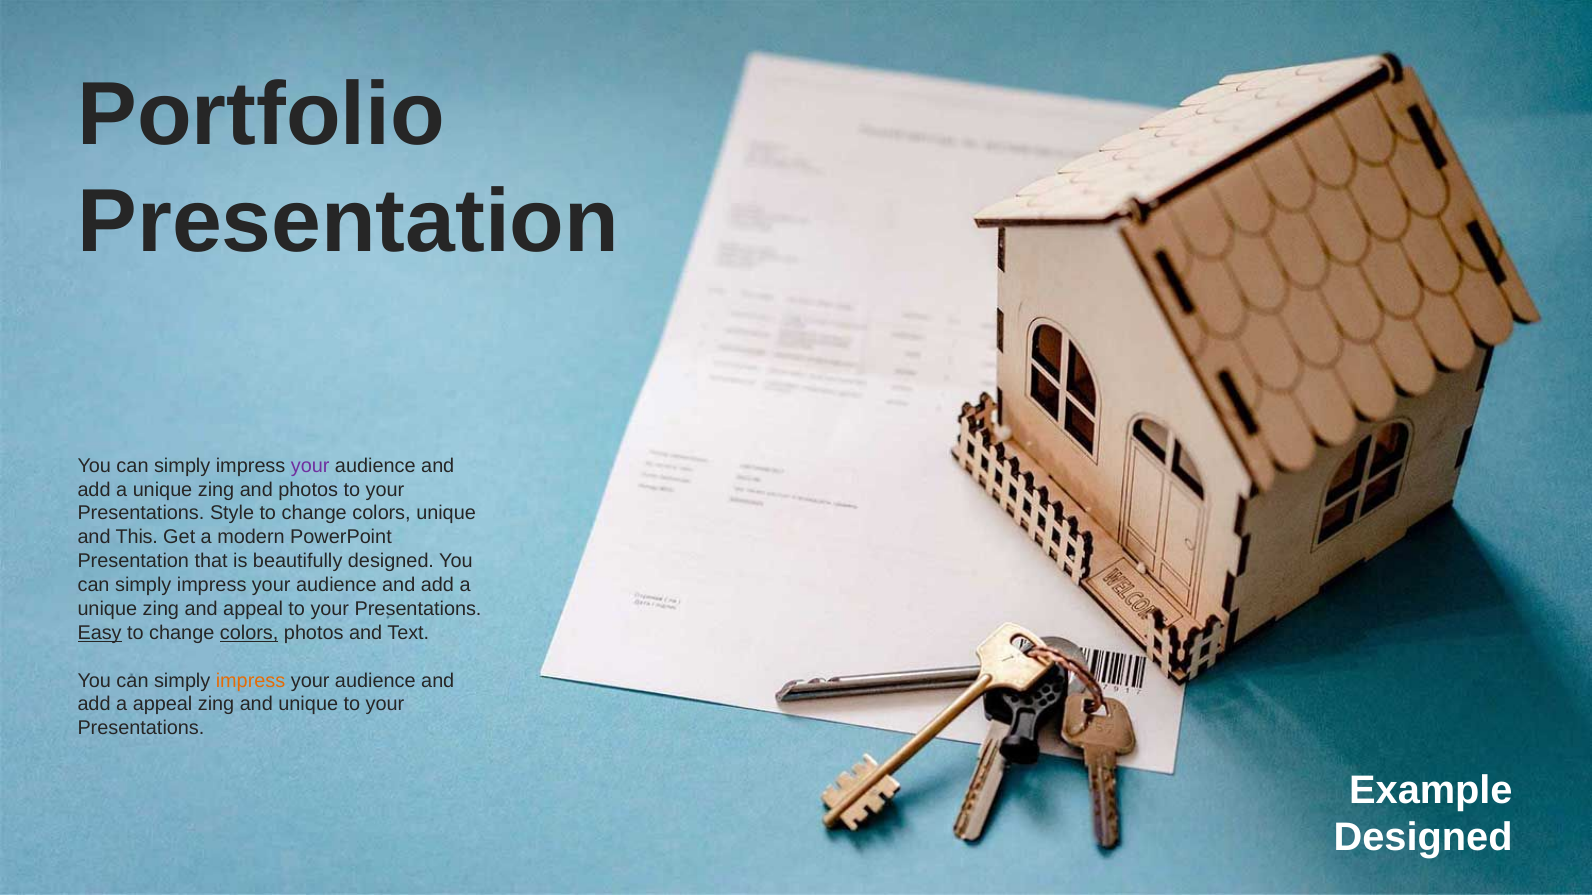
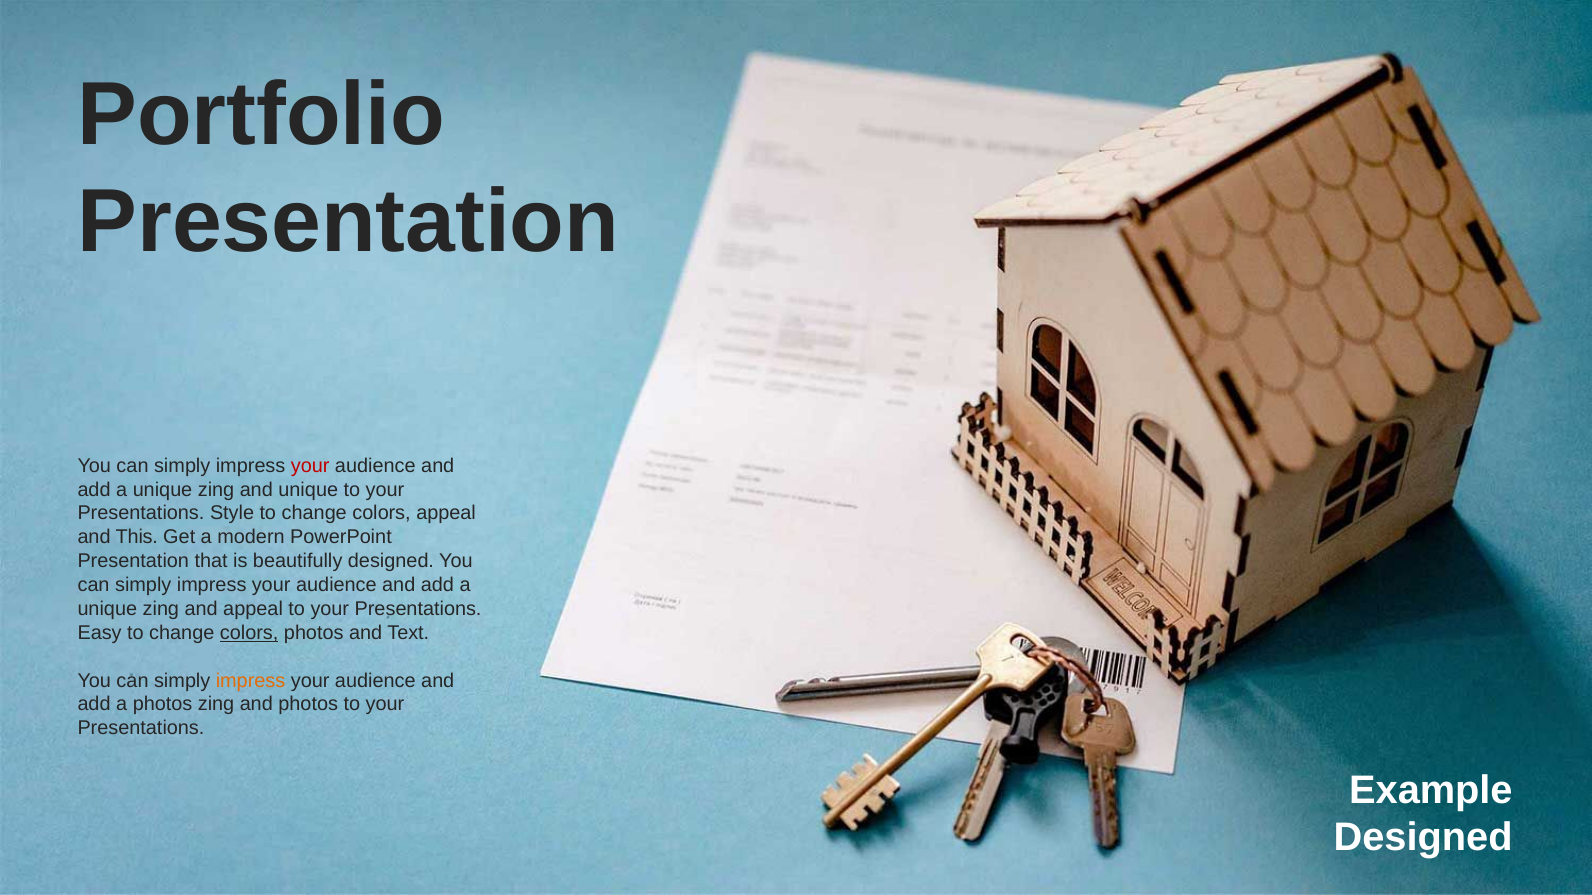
your at (310, 466) colour: purple -> red
and photos: photos -> unique
colors unique: unique -> appeal
Easy underline: present -> none
a appeal: appeal -> photos
and unique: unique -> photos
